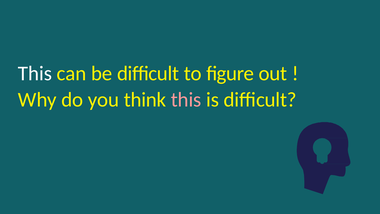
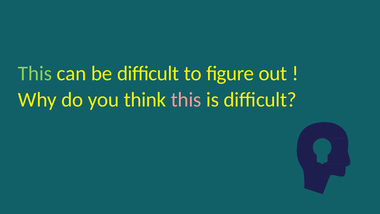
This at (35, 73) colour: white -> light green
